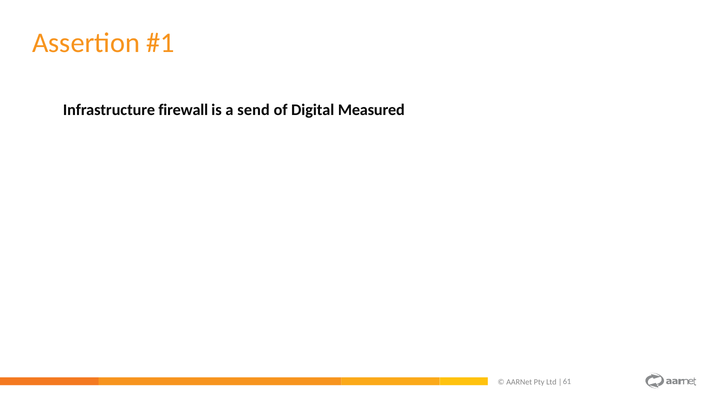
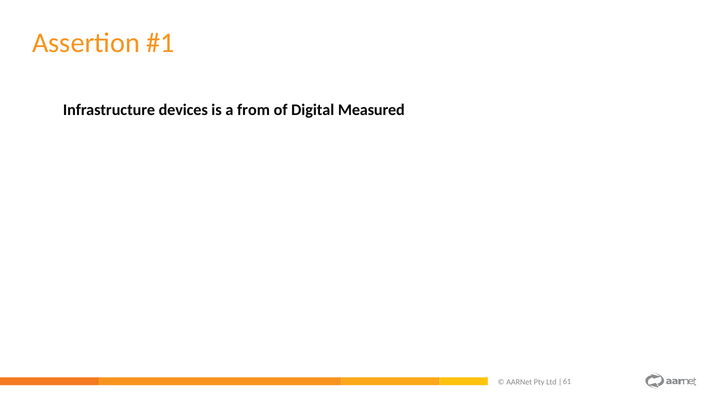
firewall: firewall -> devices
send: send -> from
